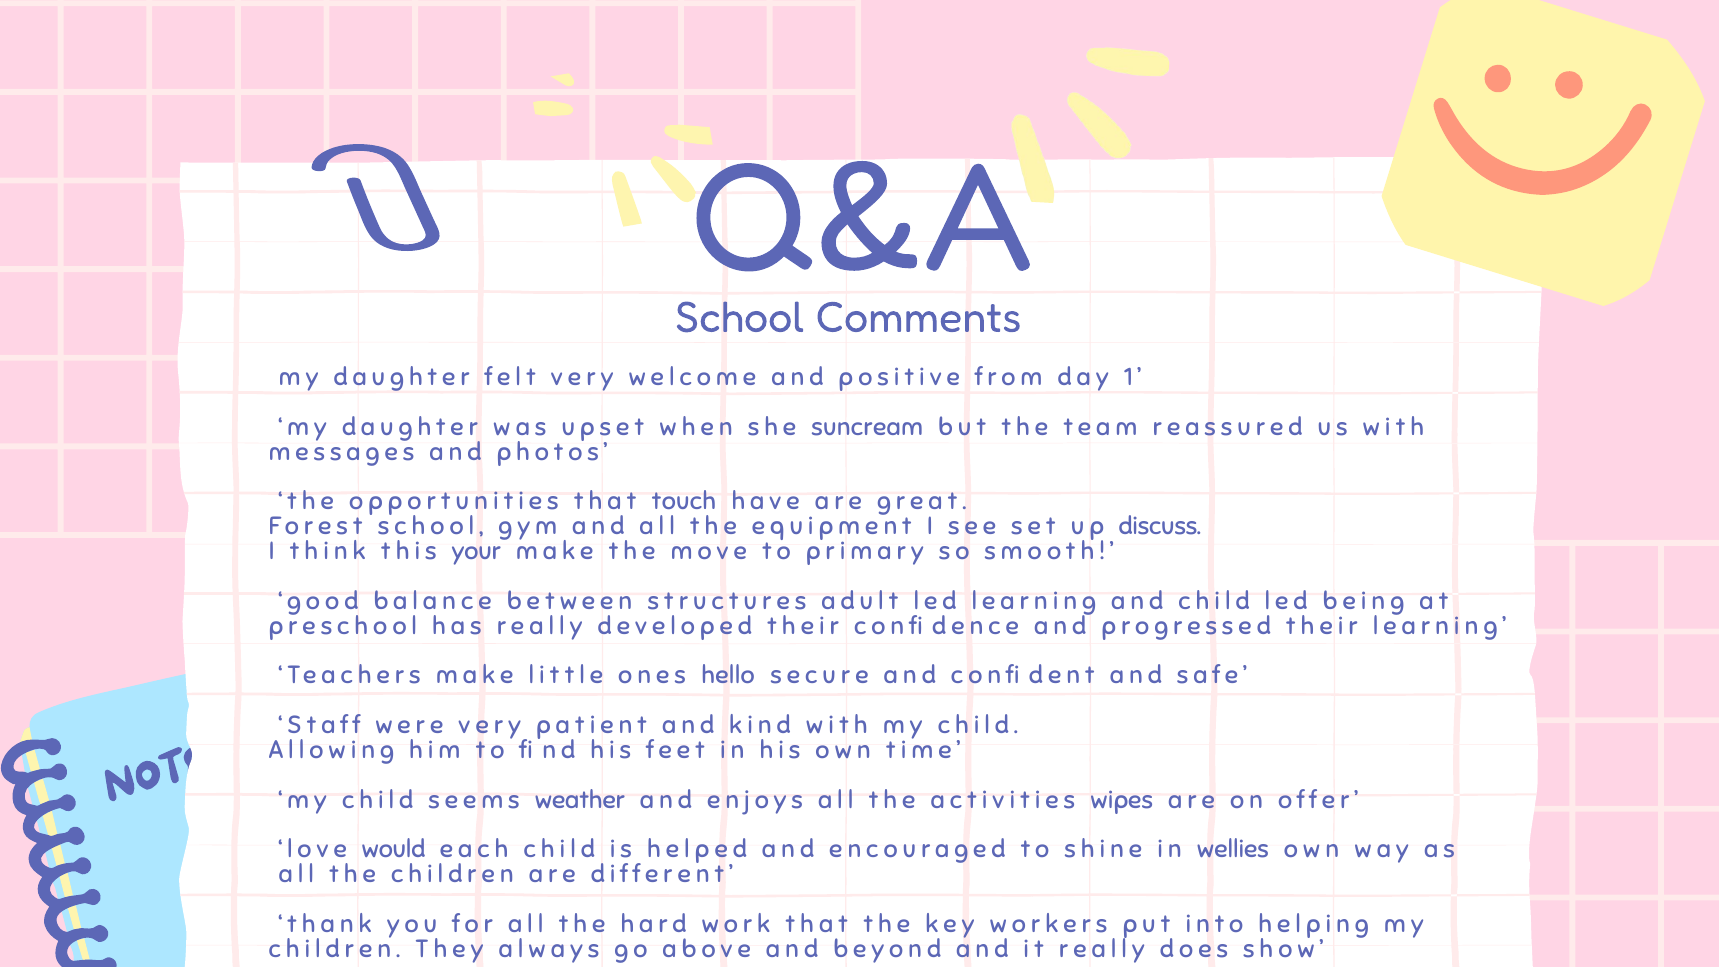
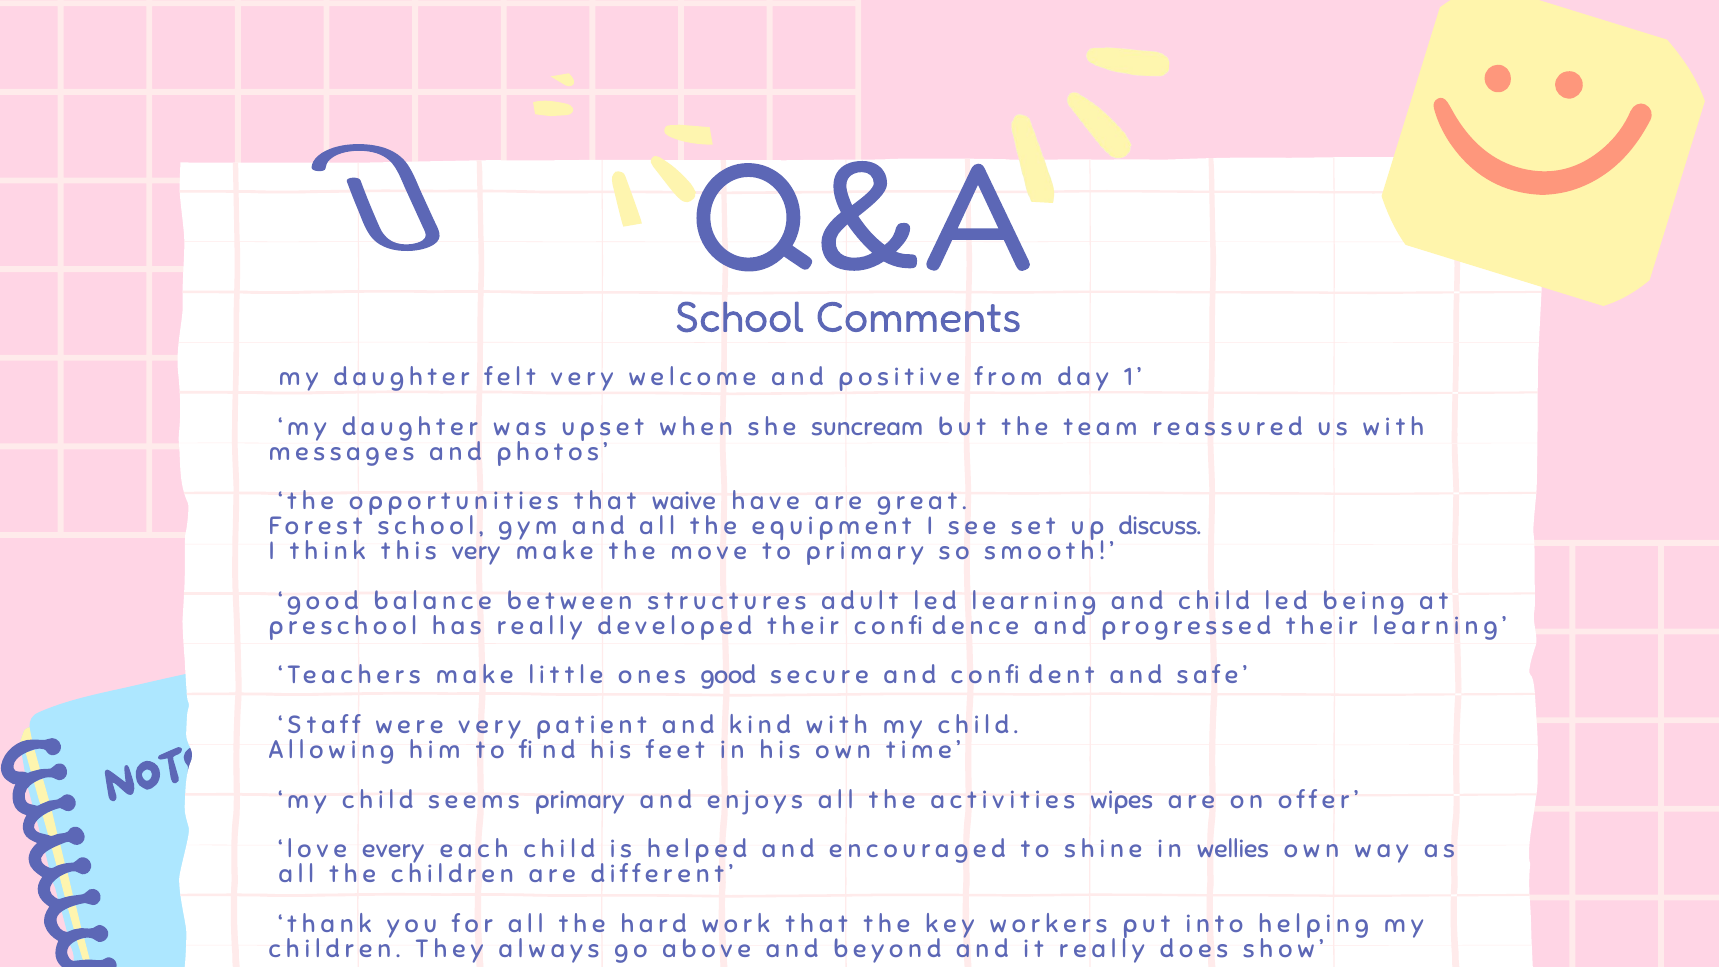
touch: touch -> waive
this your: your -> very
ones hello: hello -> good
seems weather: weather -> primary
would: would -> every
